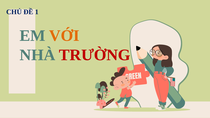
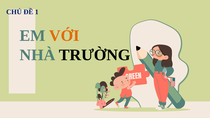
TRƯỜNG colour: red -> black
